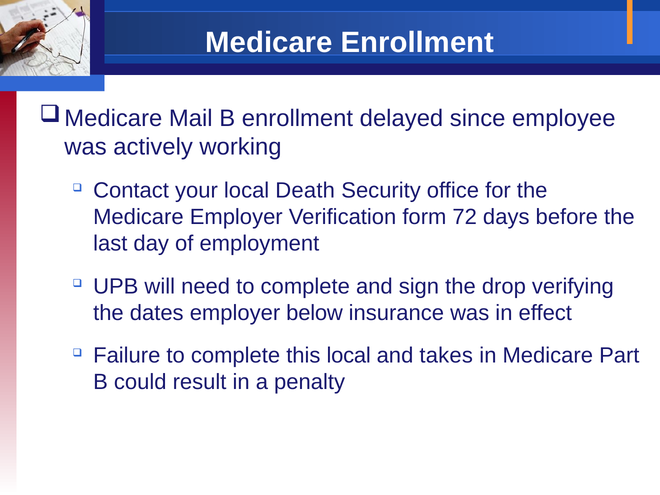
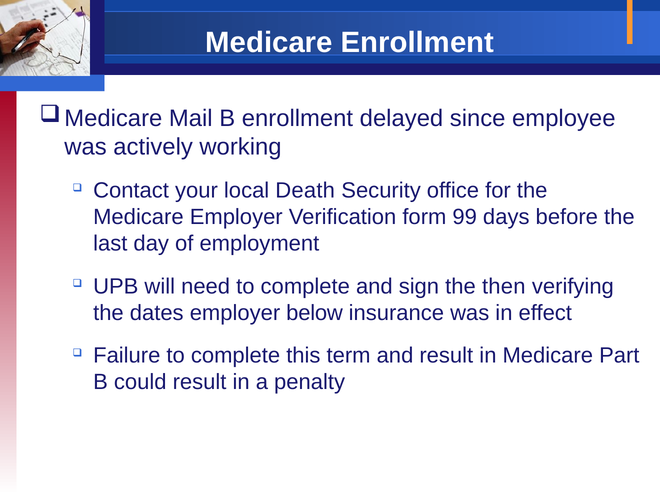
72: 72 -> 99
drop: drop -> then
this local: local -> term
and takes: takes -> result
